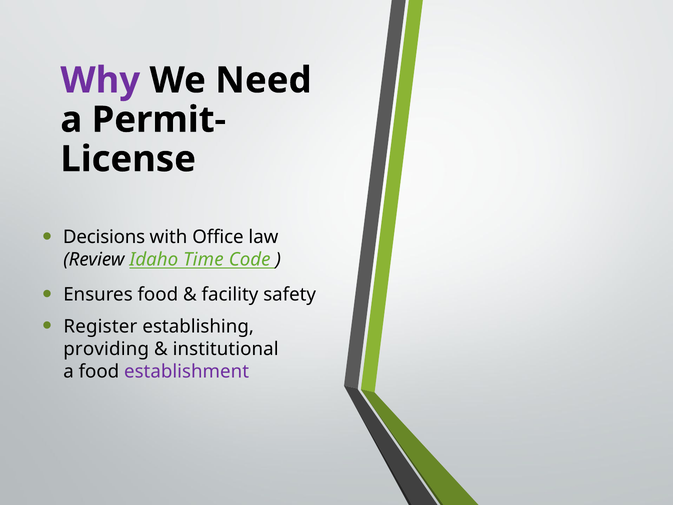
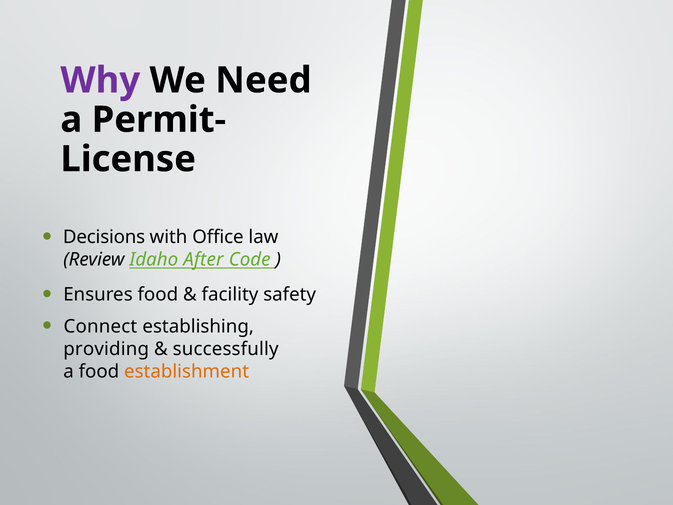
Time: Time -> After
Register: Register -> Connect
institutional: institutional -> successfully
establishment colour: purple -> orange
